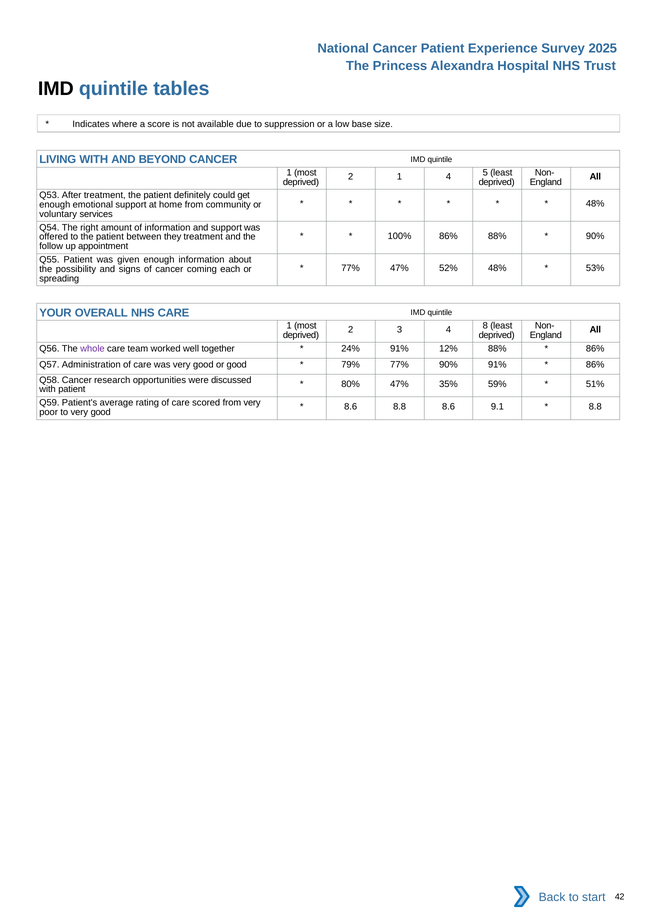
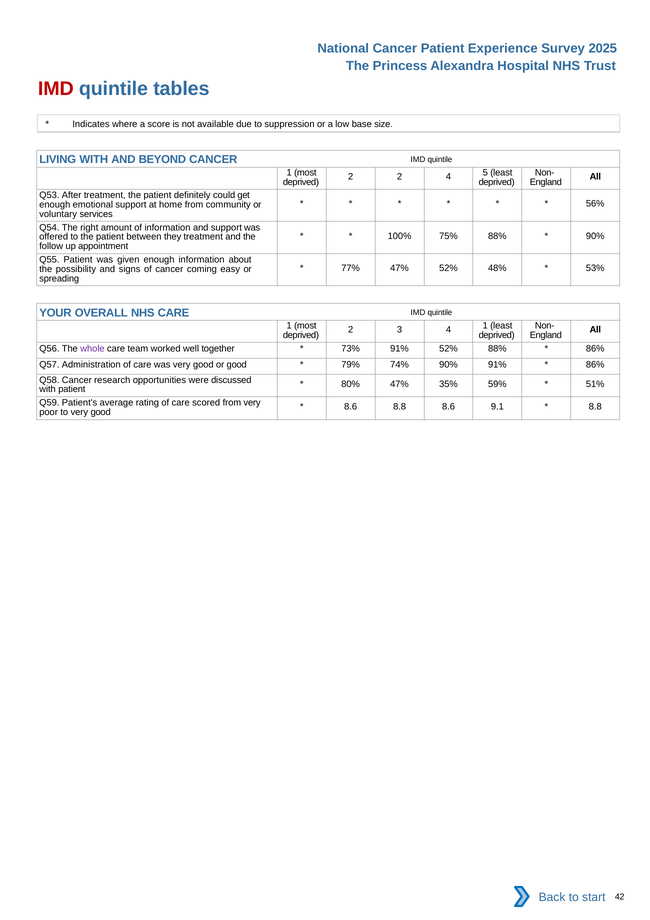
IMD at (56, 89) colour: black -> red
2 1: 1 -> 2
48% at (595, 204): 48% -> 56%
100% 86%: 86% -> 75%
each: each -> easy
4 8: 8 -> 1
24%: 24% -> 73%
91% 12%: 12% -> 52%
79% 77%: 77% -> 74%
